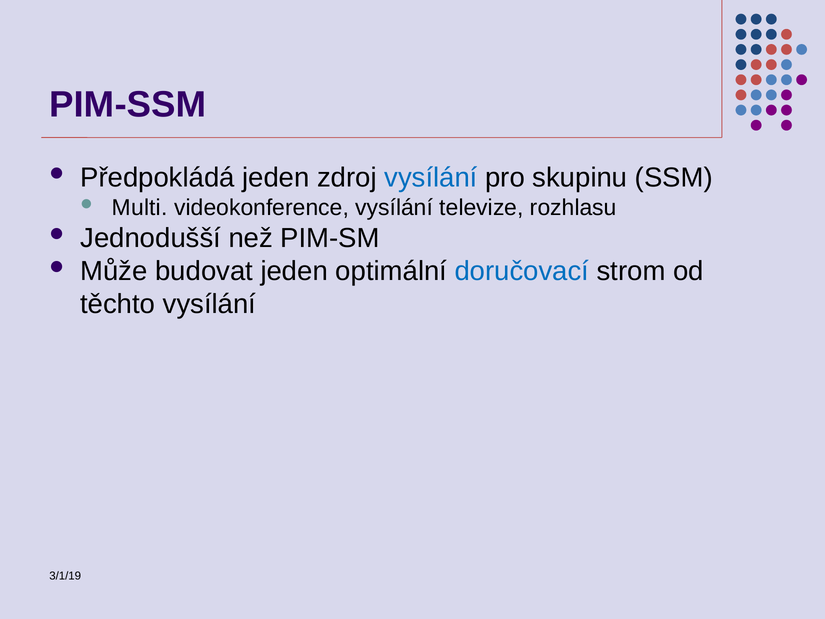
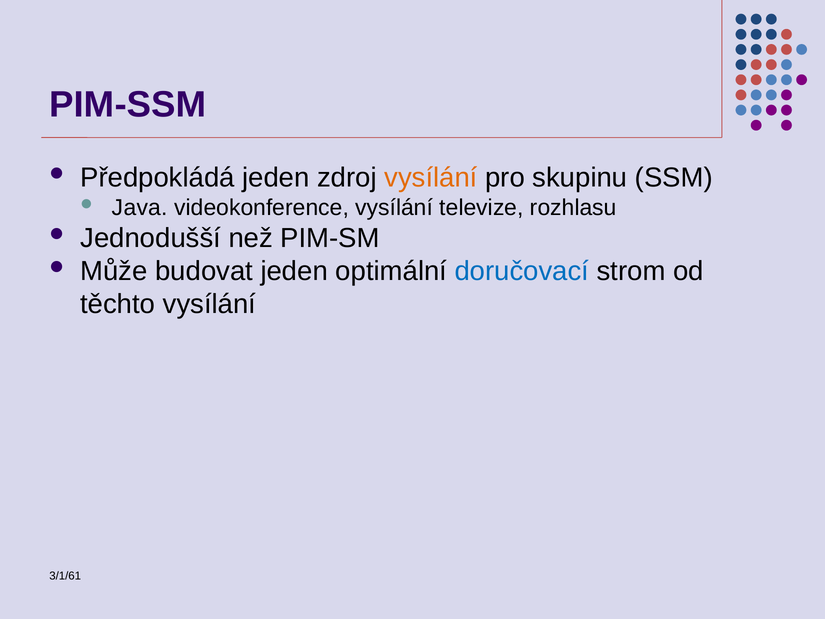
vysílání at (431, 178) colour: blue -> orange
Multi: Multi -> Java
3/1/19: 3/1/19 -> 3/1/61
